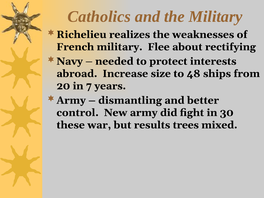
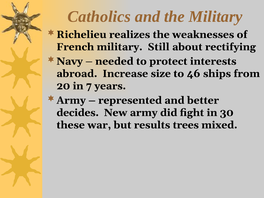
Flee: Flee -> Still
48: 48 -> 46
dismantling: dismantling -> represented
control: control -> decides
